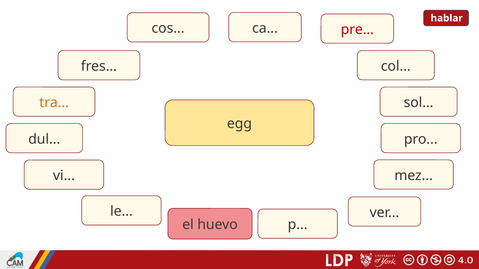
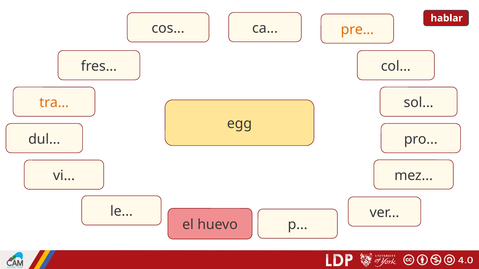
pre colour: red -> orange
